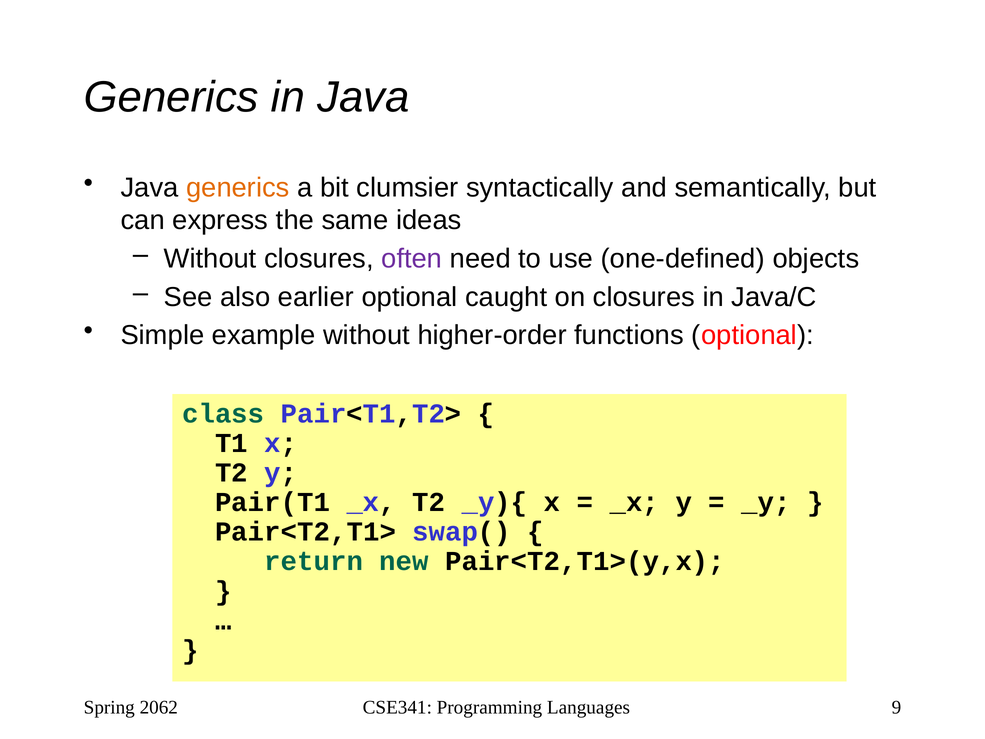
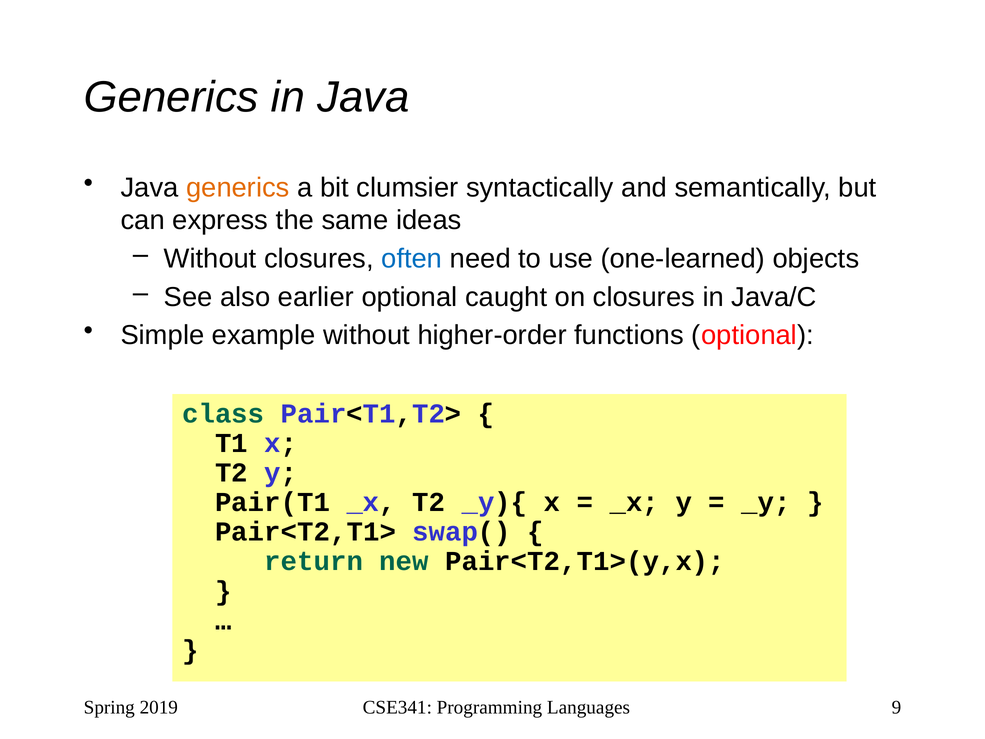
often colour: purple -> blue
one-defined: one-defined -> one-learned
2062: 2062 -> 2019
